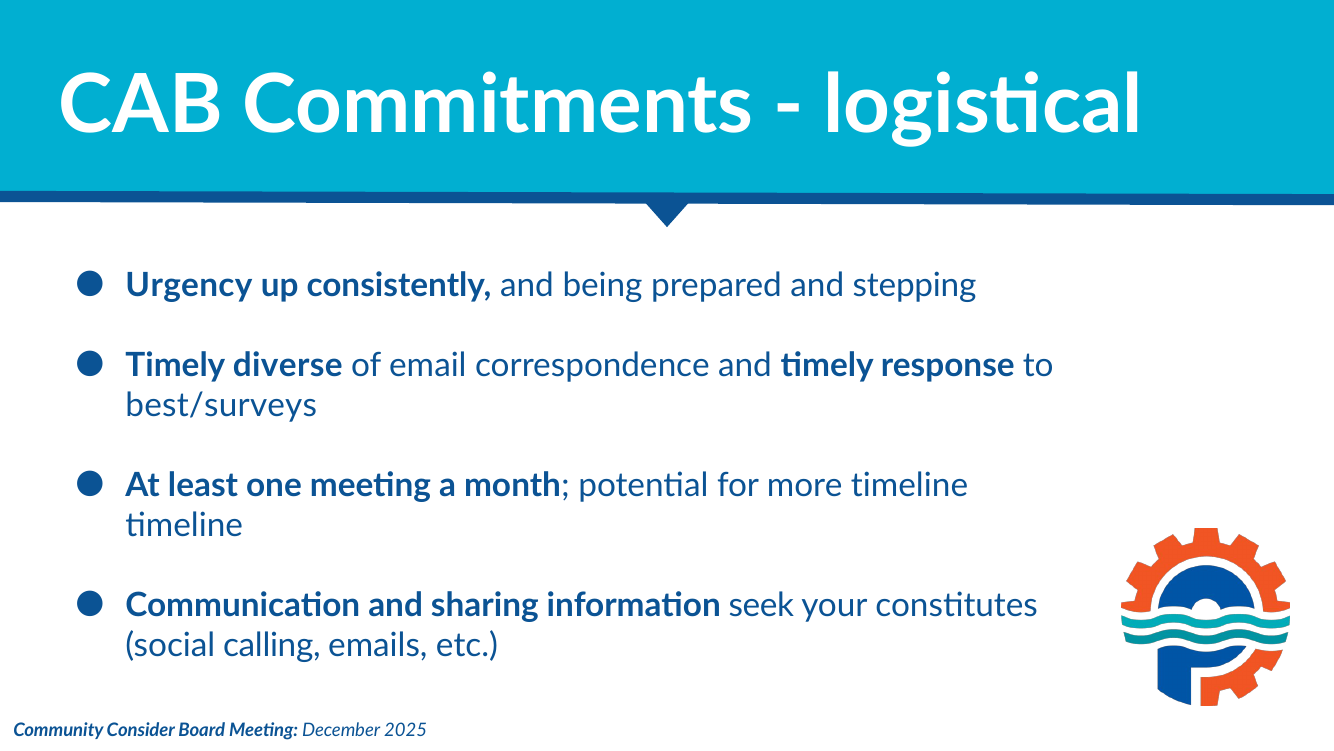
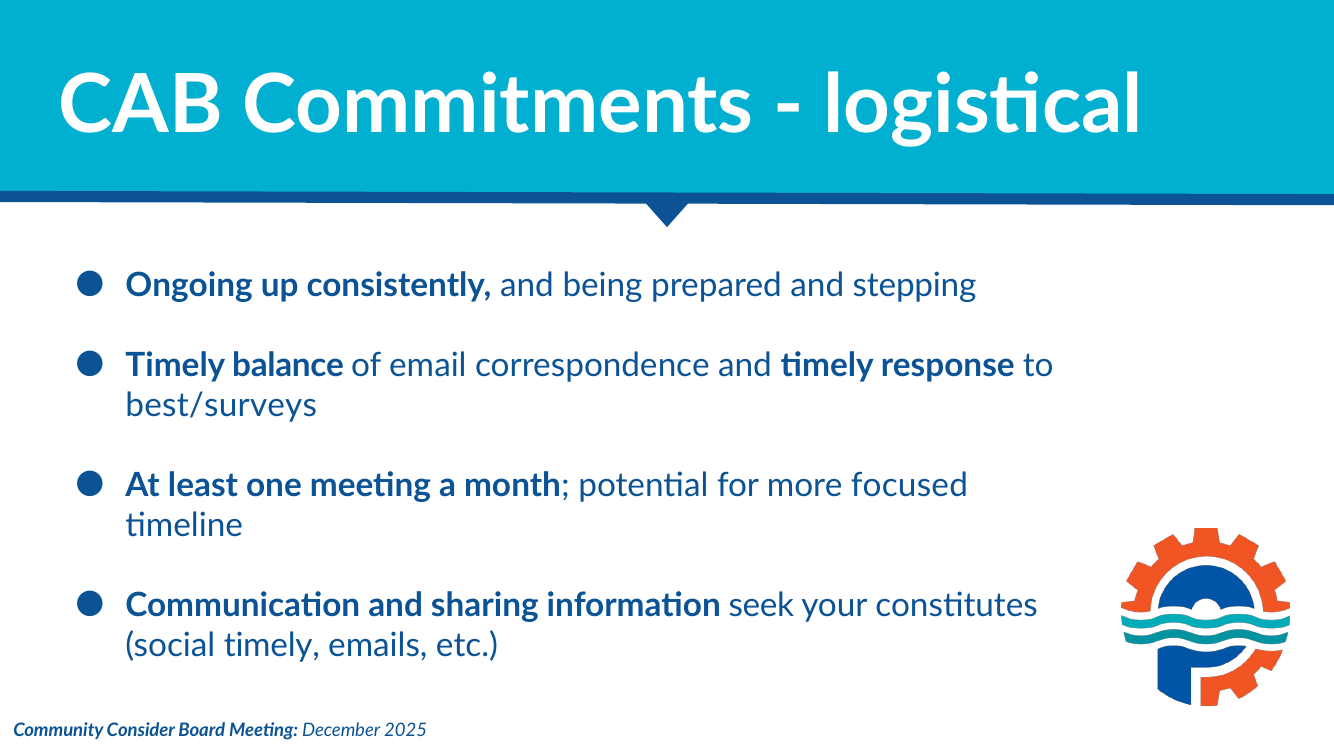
Urgency: Urgency -> Ongoing
diverse: diverse -> balance
more timeline: timeline -> focused
social calling: calling -> timely
